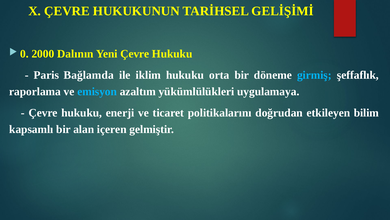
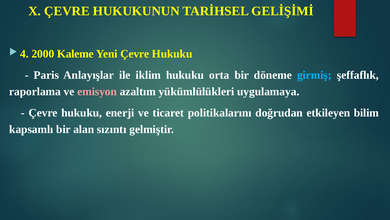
0: 0 -> 4
Dalının: Dalının -> Kaleme
Bağlamda: Bağlamda -> Anlayışlar
emisyon colour: light blue -> pink
içeren: içeren -> sızıntı
